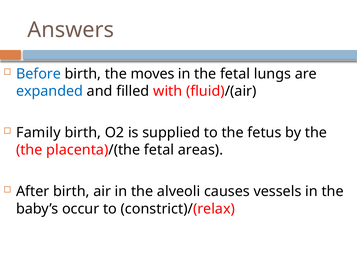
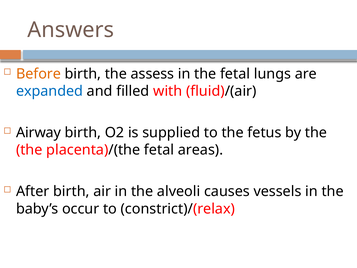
Before colour: blue -> orange
moves: moves -> assess
Family: Family -> Airway
